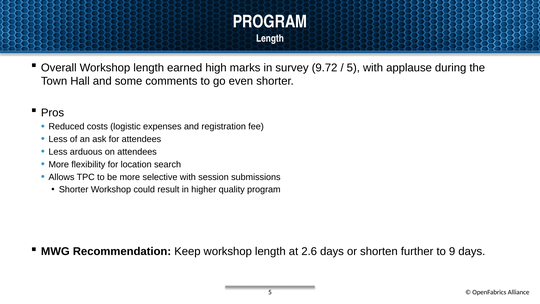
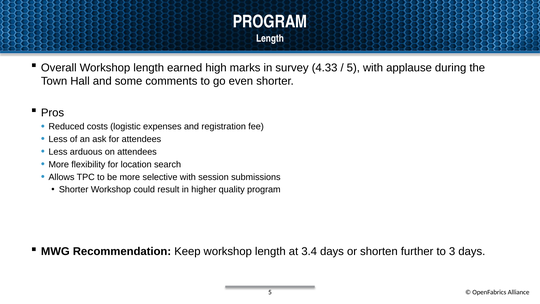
9.72: 9.72 -> 4.33
2.6: 2.6 -> 3.4
9: 9 -> 3
